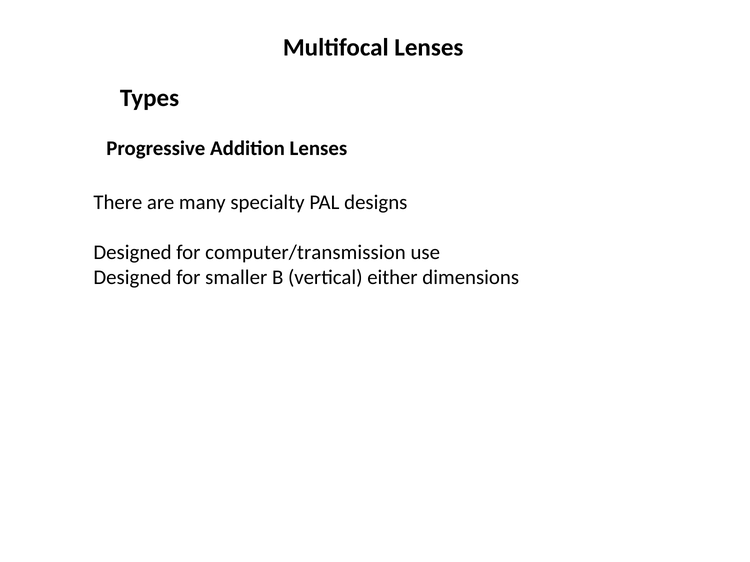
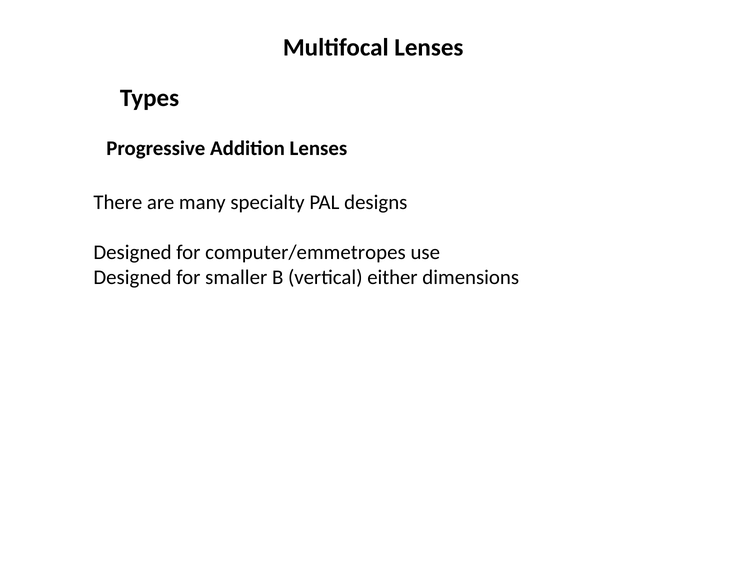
computer/transmission: computer/transmission -> computer/emmetropes
